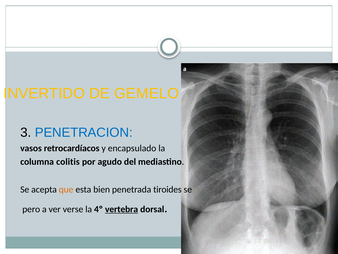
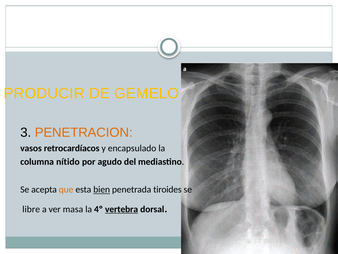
INVERTIDO: INVERTIDO -> PRODUCIR
PENETRACION colour: blue -> orange
colitis: colitis -> nítido
bien underline: none -> present
pero: pero -> libre
verse: verse -> masa
